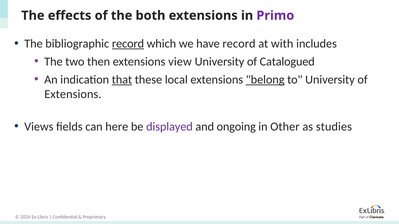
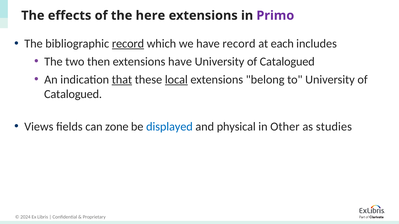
both: both -> here
with: with -> each
extensions view: view -> have
local underline: none -> present
belong underline: present -> none
Extensions at (73, 94): Extensions -> Catalogued
here: here -> zone
displayed colour: purple -> blue
ongoing: ongoing -> physical
